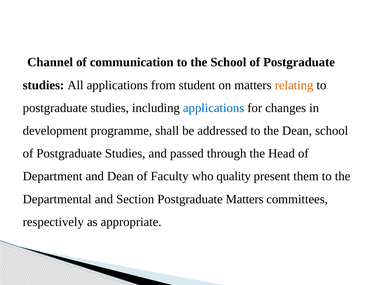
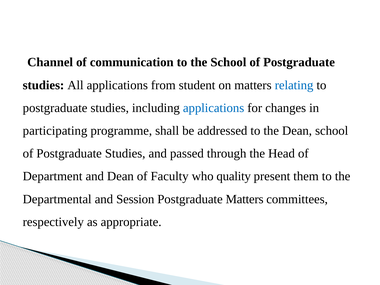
relating colour: orange -> blue
development: development -> participating
Section: Section -> Session
